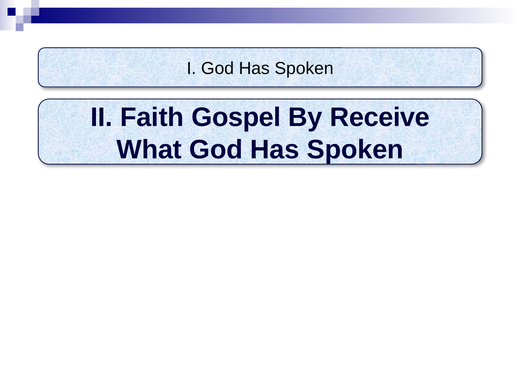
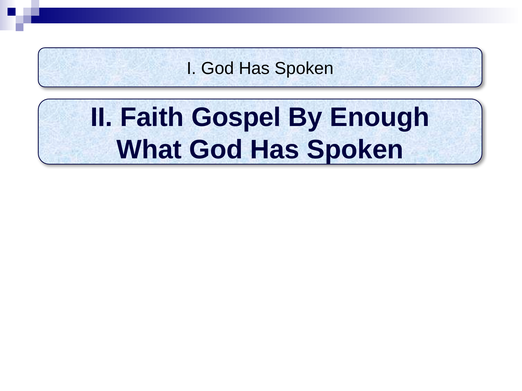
Receive: Receive -> Enough
